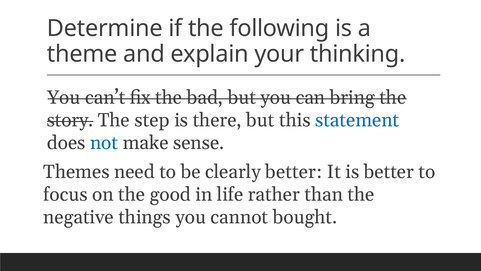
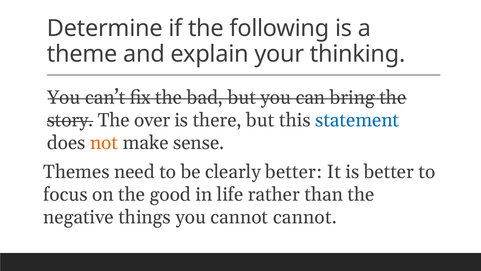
step: step -> over
not colour: blue -> orange
cannot bought: bought -> cannot
